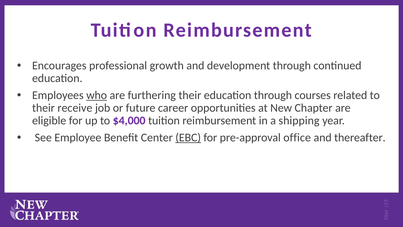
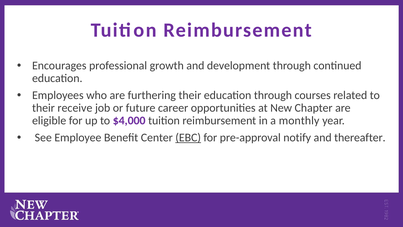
who underline: present -> none
shipping: shipping -> monthly
office: office -> notify
